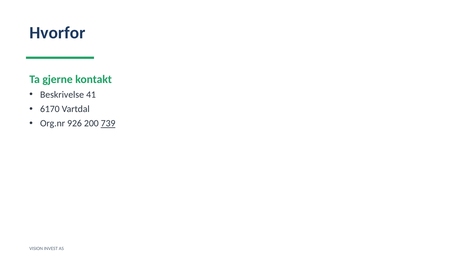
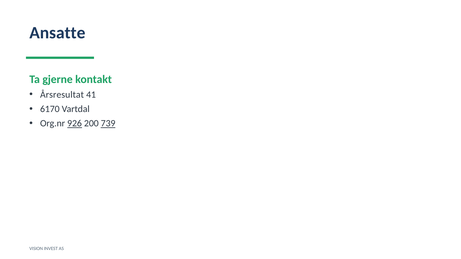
Hvorfor: Hvorfor -> Ansatte
Beskrivelse: Beskrivelse -> Årsresultat
926 underline: none -> present
